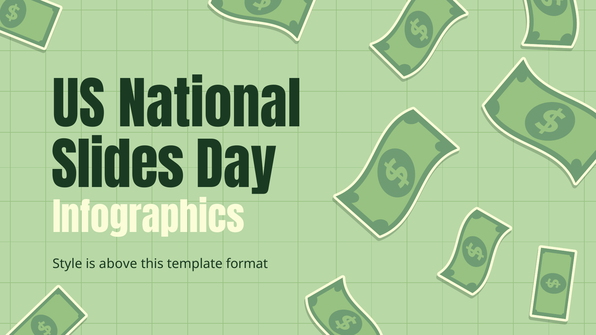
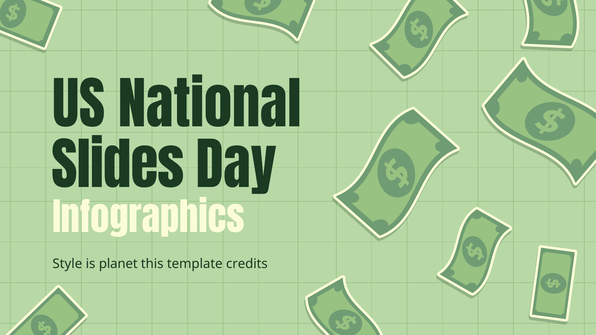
above: above -> planet
format: format -> credits
